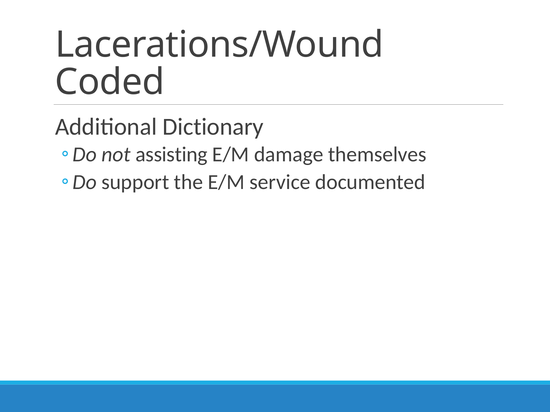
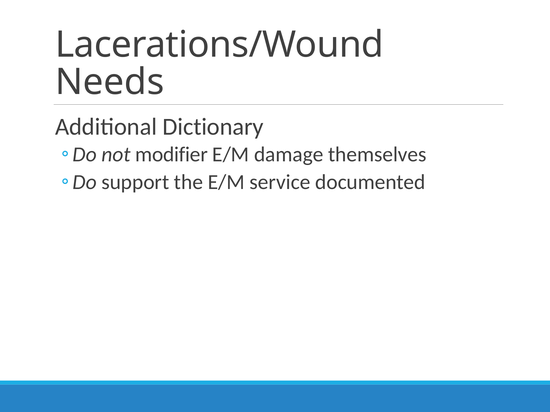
Coded: Coded -> Needs
assisting: assisting -> modifier
